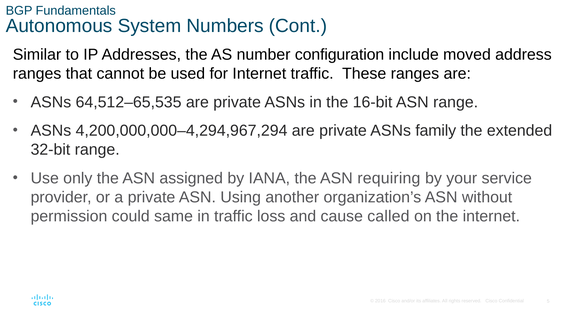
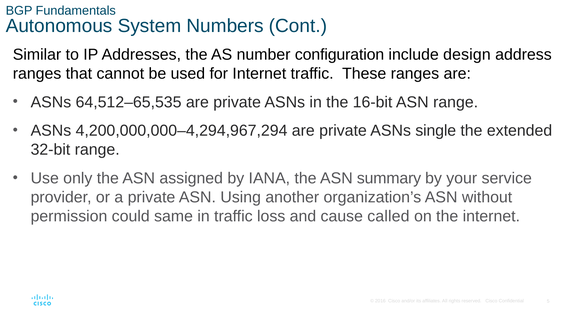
moved: moved -> design
family: family -> single
requiring: requiring -> summary
